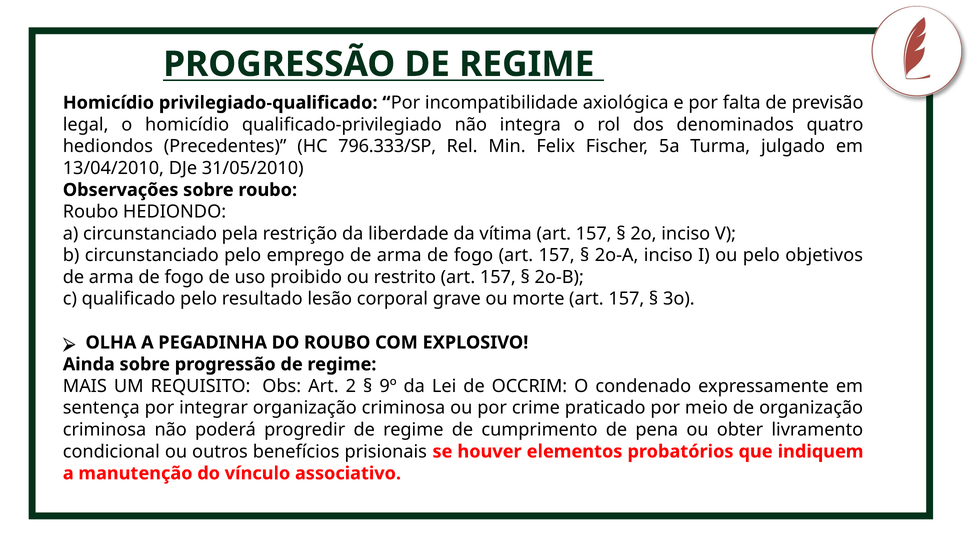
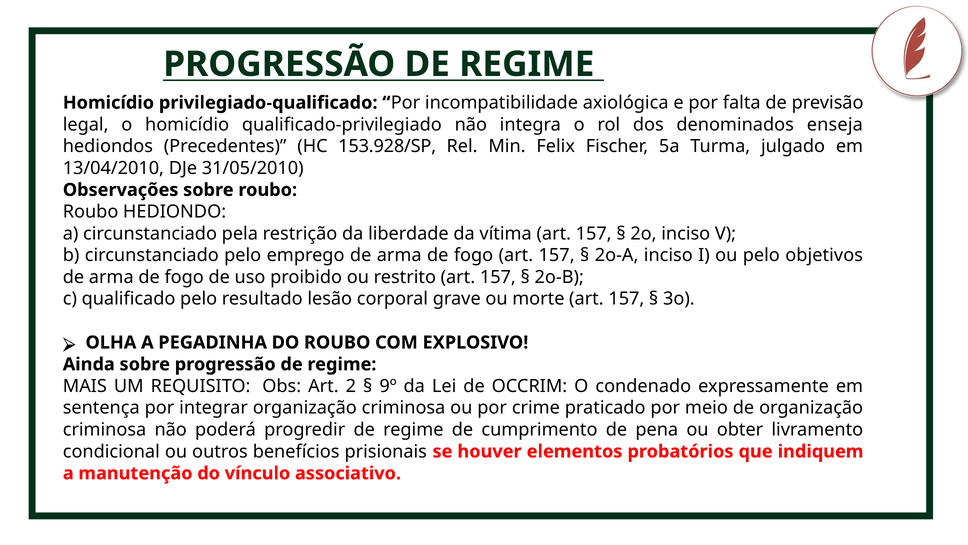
quatro: quatro -> enseja
796.333/SP: 796.333/SP -> 153.928/SP
